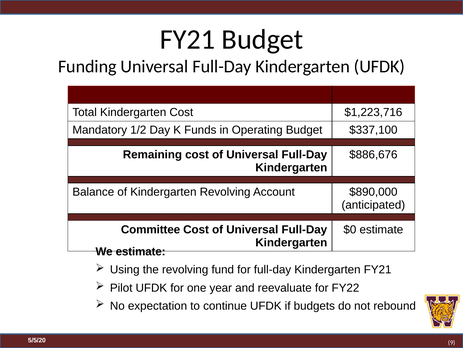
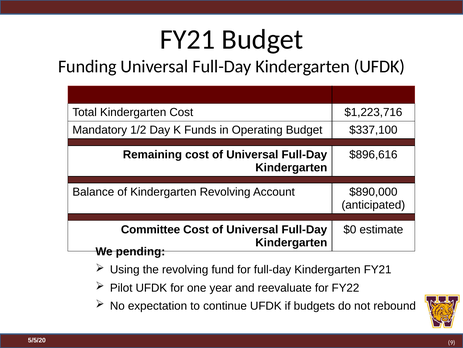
$886,676: $886,676 -> $896,616
We estimate: estimate -> pending
